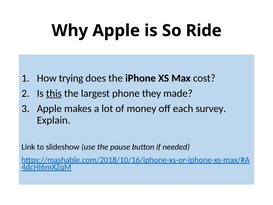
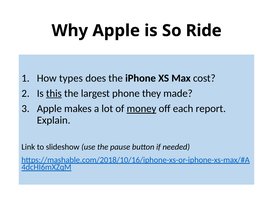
trying: trying -> types
money underline: none -> present
survey: survey -> report
